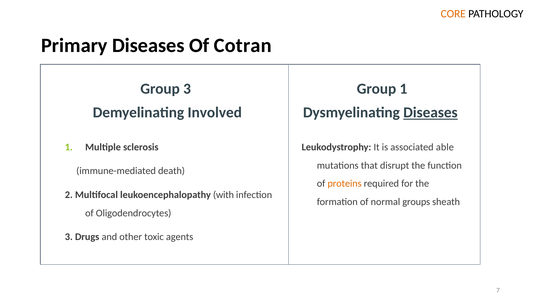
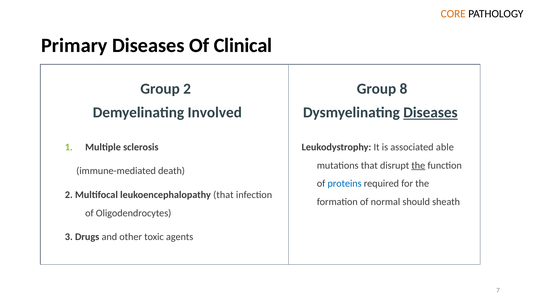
Cotran: Cotran -> Clinical
Group 3: 3 -> 2
Group 1: 1 -> 8
the at (418, 166) underline: none -> present
proteins colour: orange -> blue
leukoencephalopathy with: with -> that
groups: groups -> should
